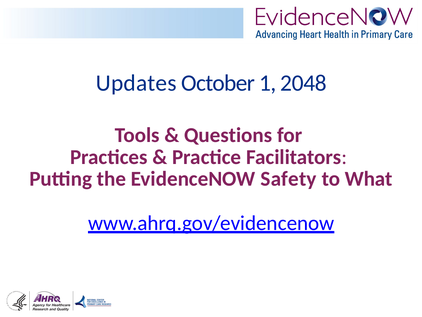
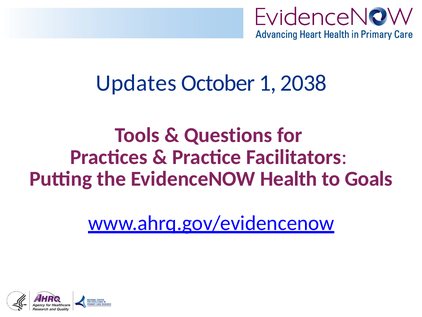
2048: 2048 -> 2038
Safety: Safety -> Health
What: What -> Goals
